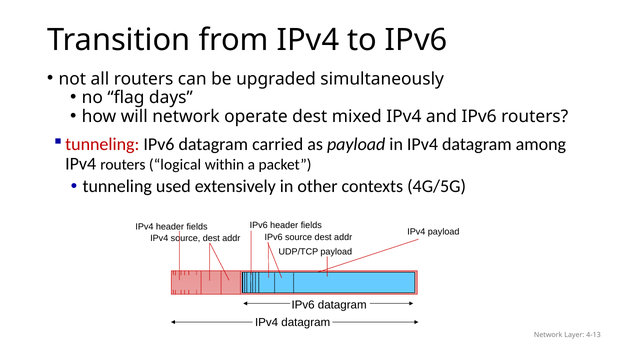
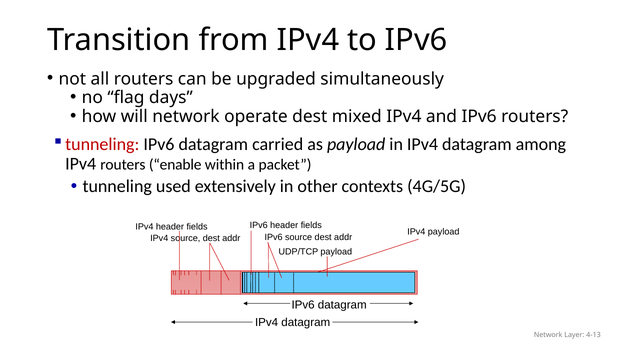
logical: logical -> enable
